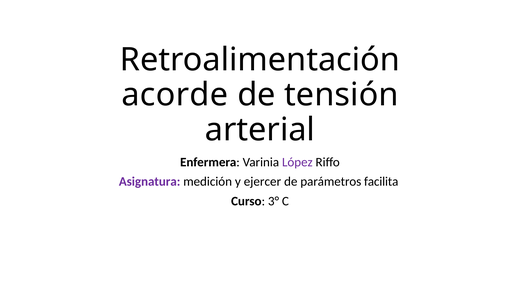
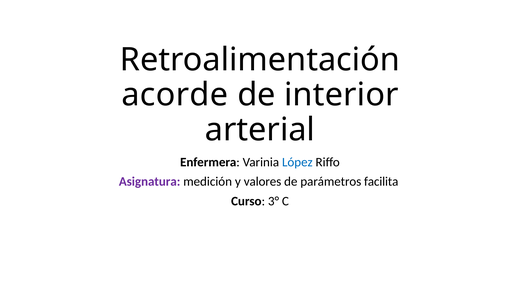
tensión: tensión -> interior
López colour: purple -> blue
ejercer: ejercer -> valores
